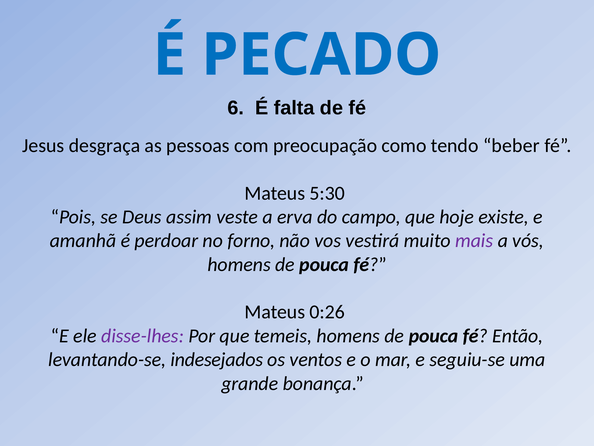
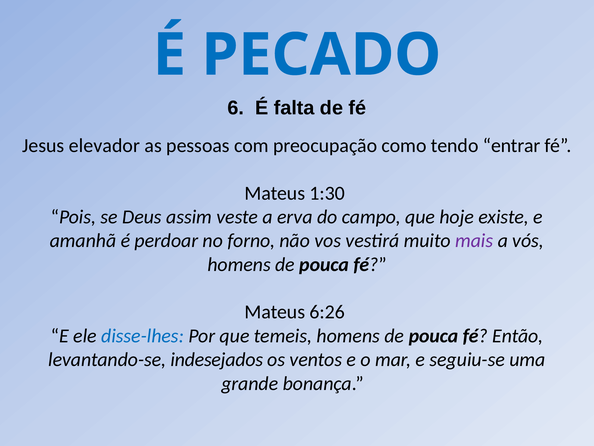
desgraça: desgraça -> elevador
beber: beber -> entrar
5:30: 5:30 -> 1:30
0:26: 0:26 -> 6:26
disse-lhes colour: purple -> blue
